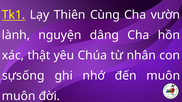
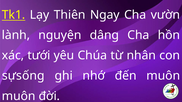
Cùng: Cùng -> Ngay
thật: thật -> tưới
